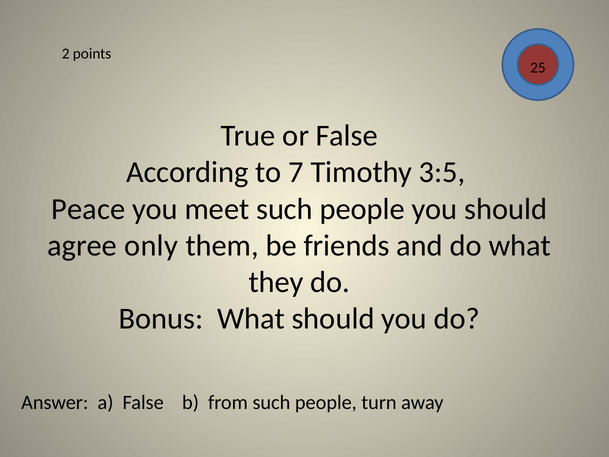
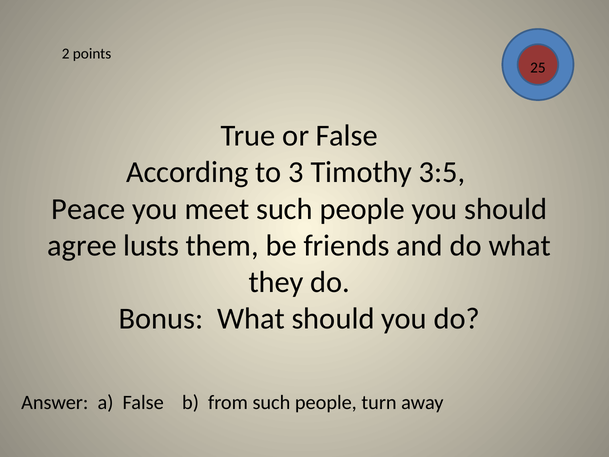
7: 7 -> 3
only: only -> lusts
